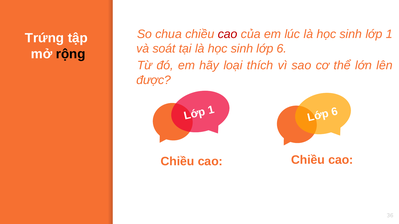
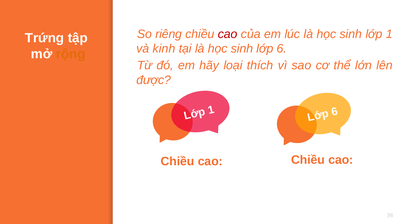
chua: chua -> riêng
soát: soát -> kinh
rộng colour: black -> orange
